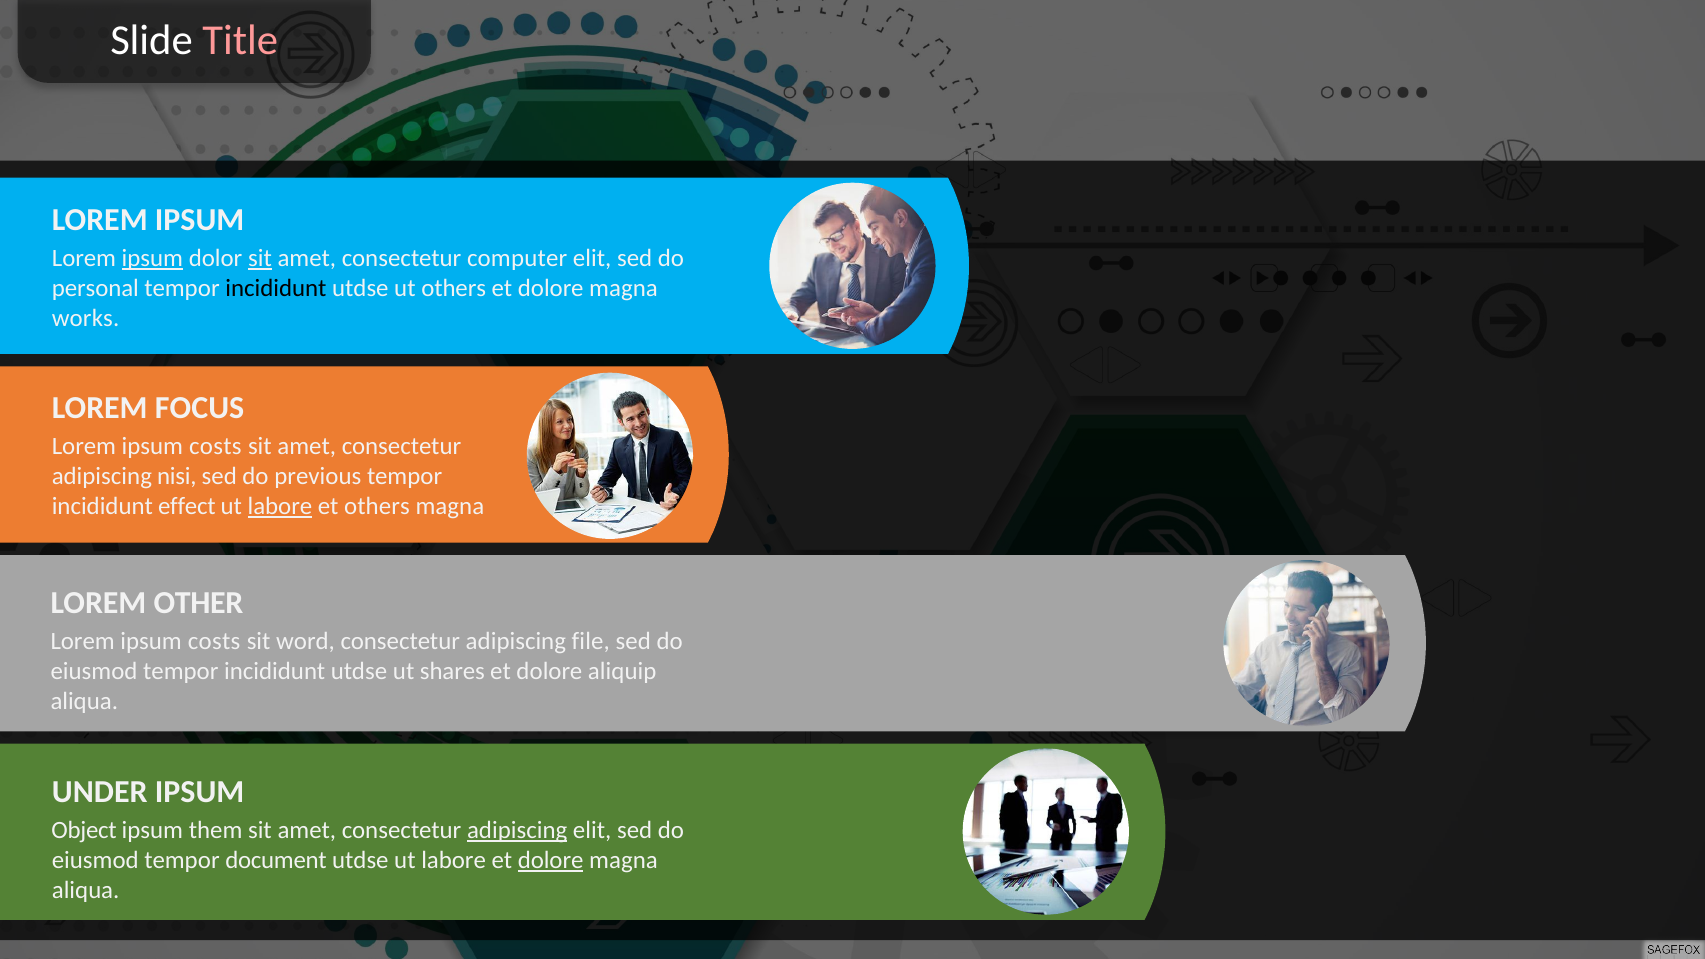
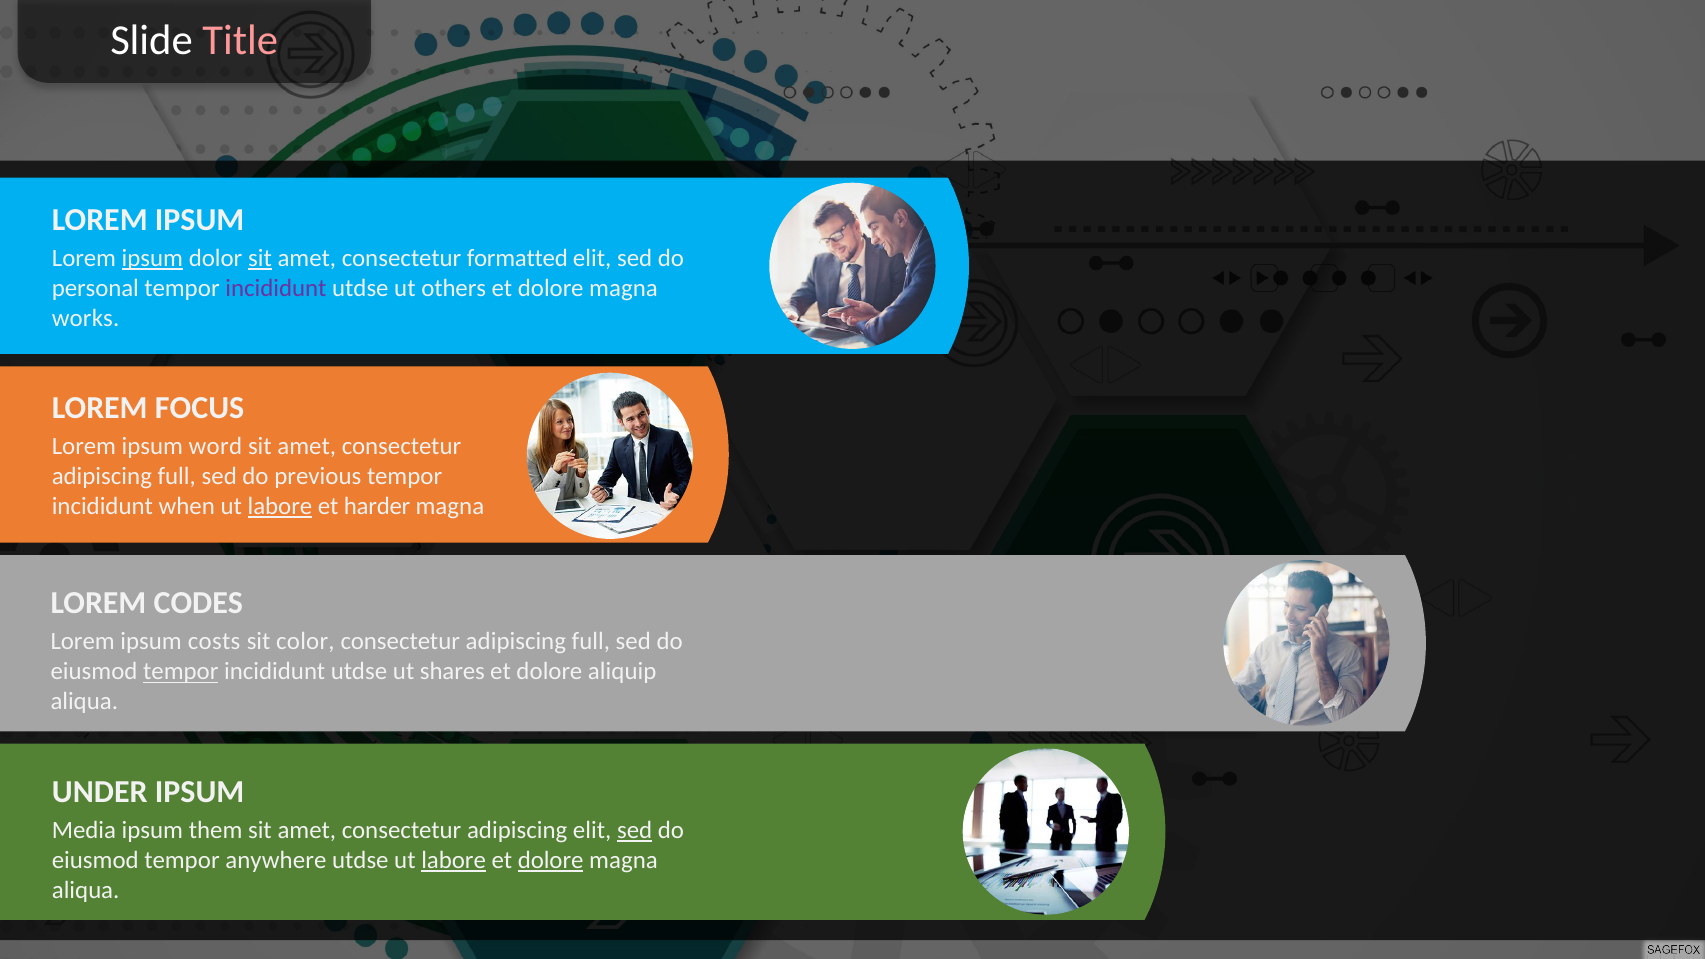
computer: computer -> formatted
incididunt at (276, 288) colour: black -> purple
costs at (215, 447): costs -> word
nisi at (177, 477): nisi -> full
effect: effect -> when
et others: others -> harder
OTHER: OTHER -> CODES
word: word -> color
file at (591, 642): file -> full
tempor at (181, 672) underline: none -> present
Object: Object -> Media
adipiscing at (517, 831) underline: present -> none
sed at (635, 831) underline: none -> present
document: document -> anywhere
labore at (454, 860) underline: none -> present
